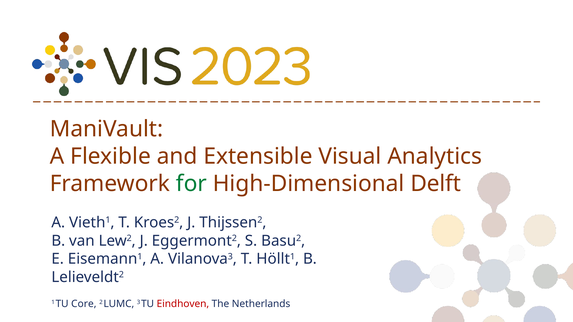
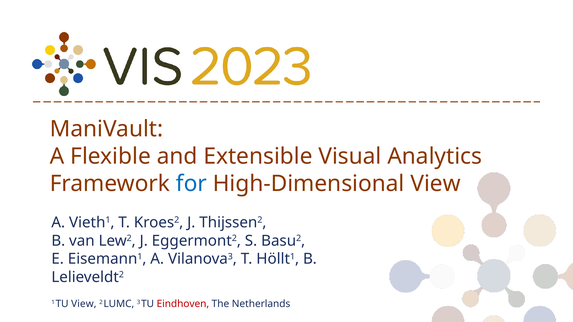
for colour: green -> blue
High-Dimensional Delft: Delft -> View
TU Core: Core -> View
